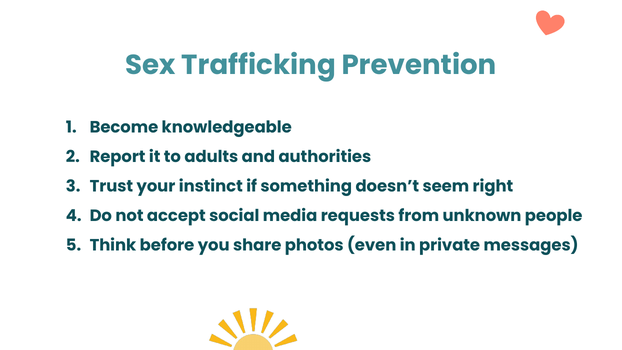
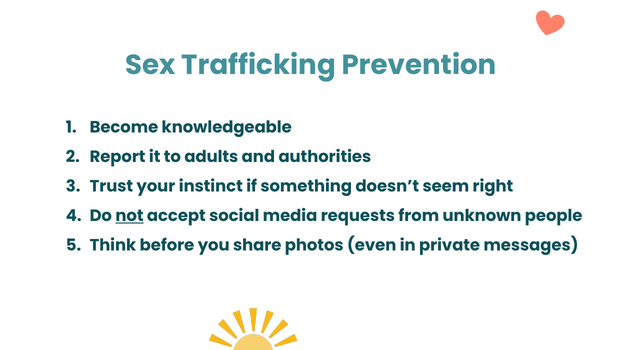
not underline: none -> present
